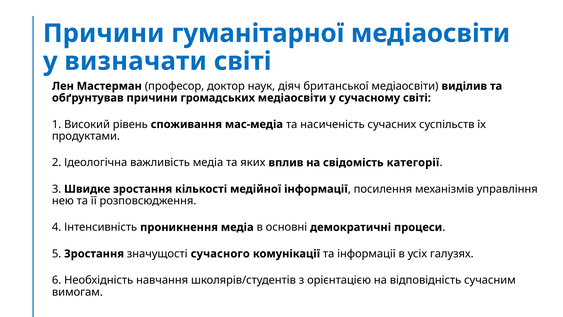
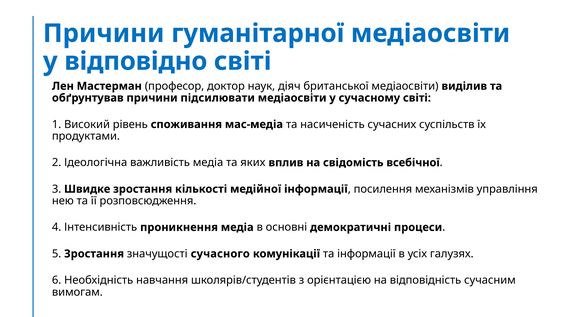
визначати: визначати -> відповідно
громадських: громадських -> підсилювати
категорії: категорії -> всебічної
